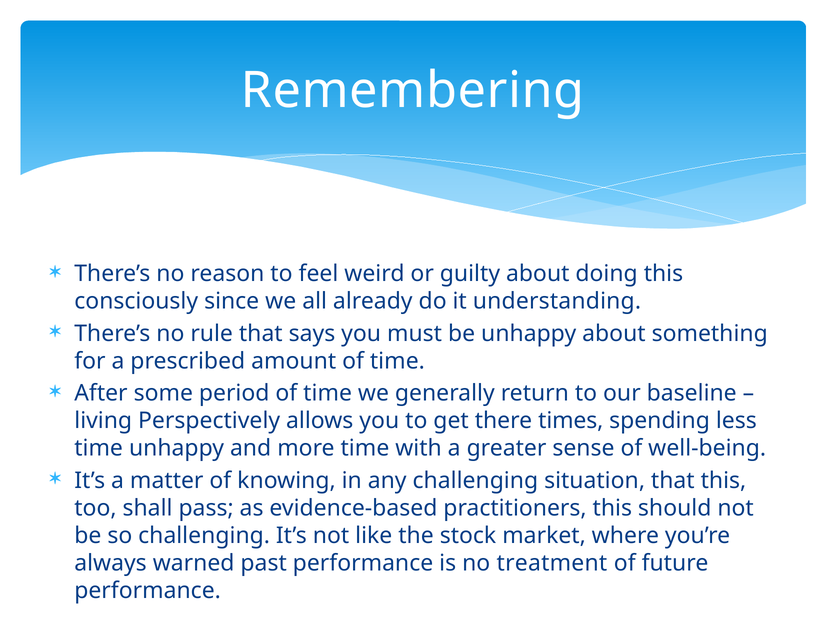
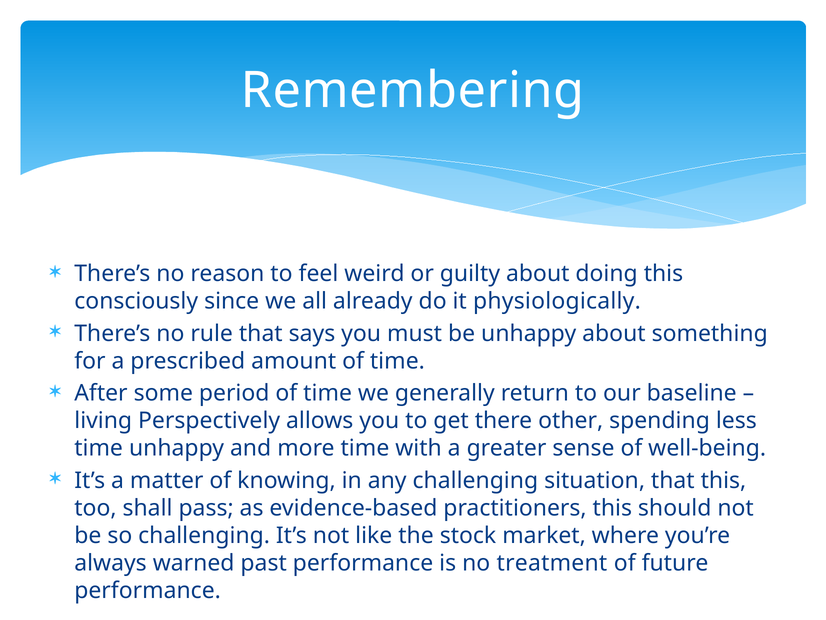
understanding: understanding -> physiologically
times: times -> other
